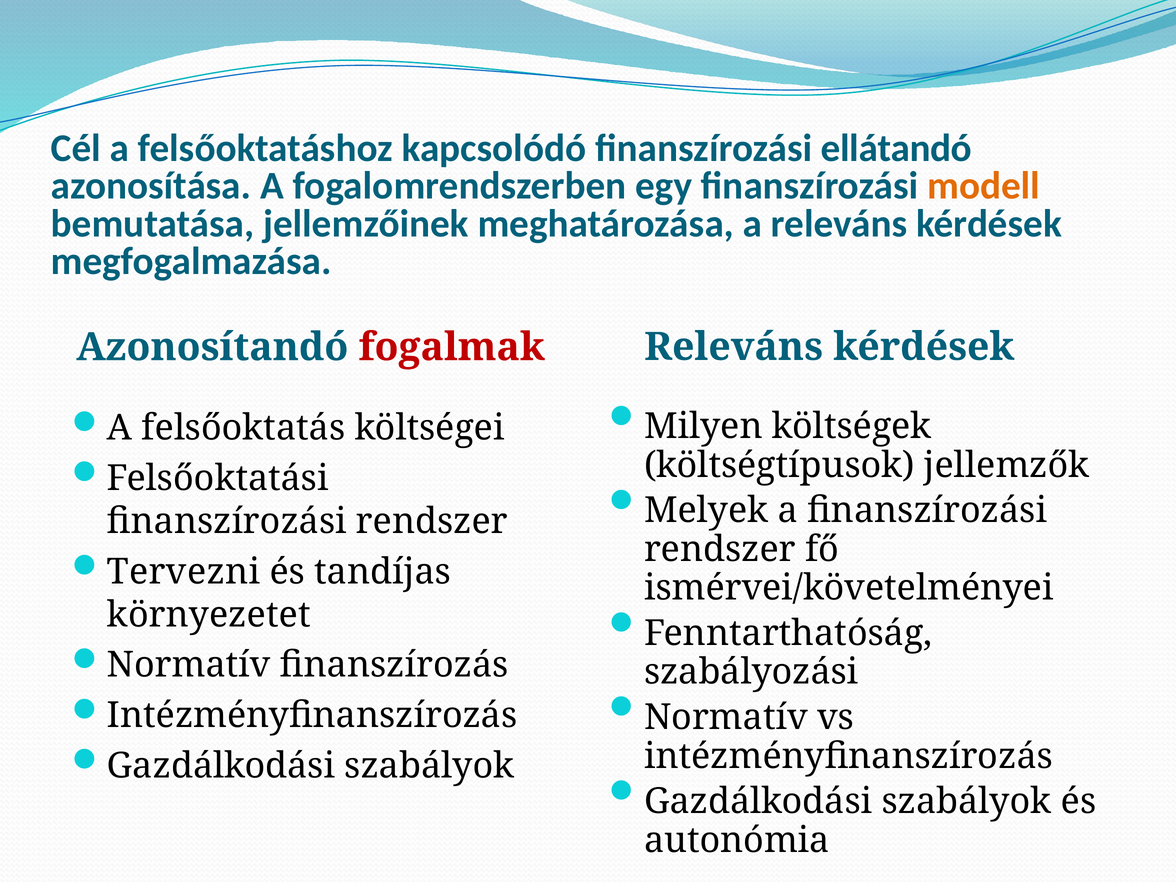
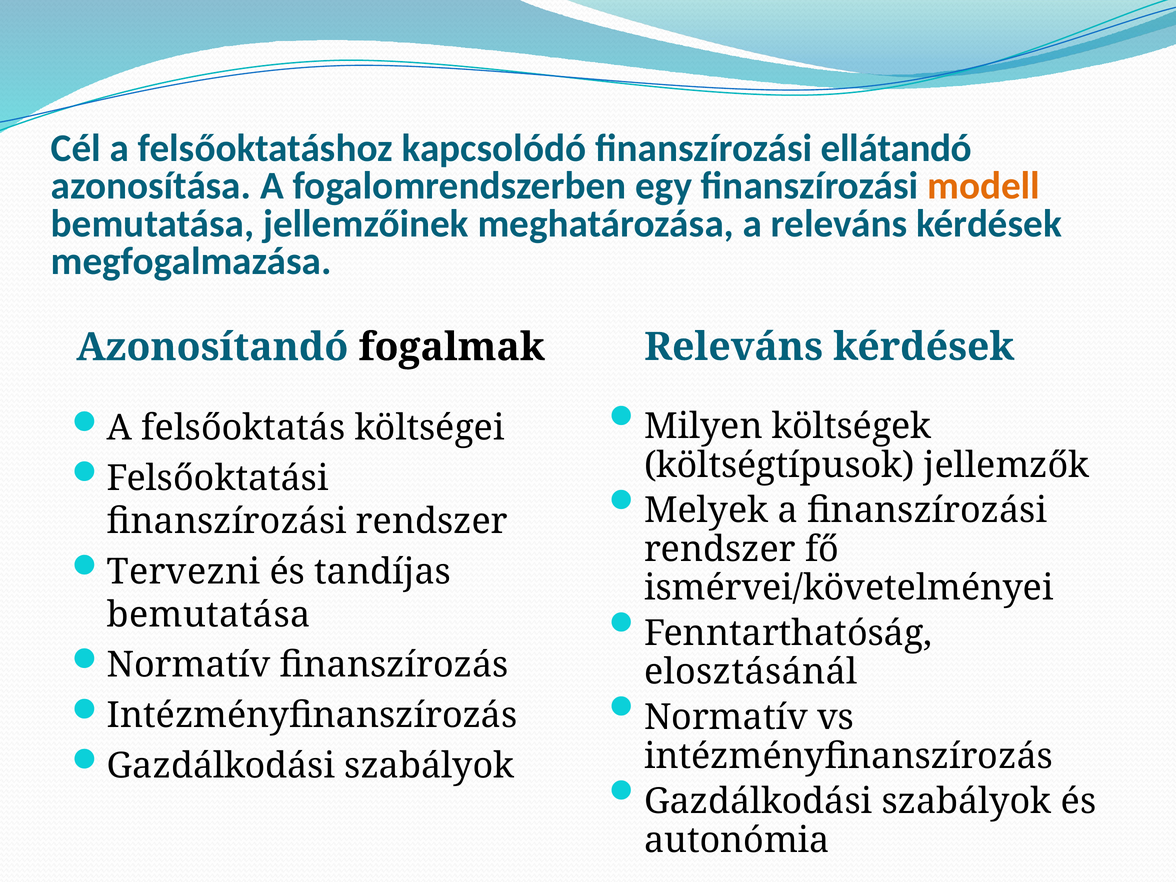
fogalmak colour: red -> black
környezetet at (209, 615): környezetet -> bemutatása
szabályozási: szabályozási -> elosztásánál
